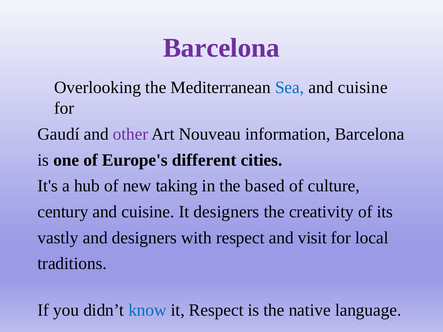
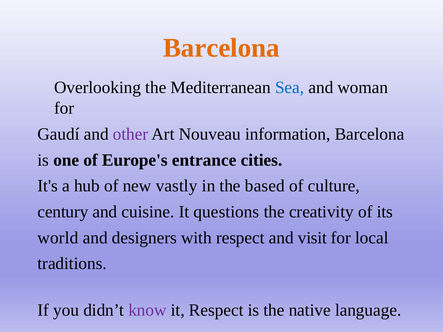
Barcelona at (221, 48) colour: purple -> orange
cuisine at (363, 88): cuisine -> woman
different: different -> entrance
taking: taking -> vastly
It designers: designers -> questions
vastly: vastly -> world
know colour: blue -> purple
